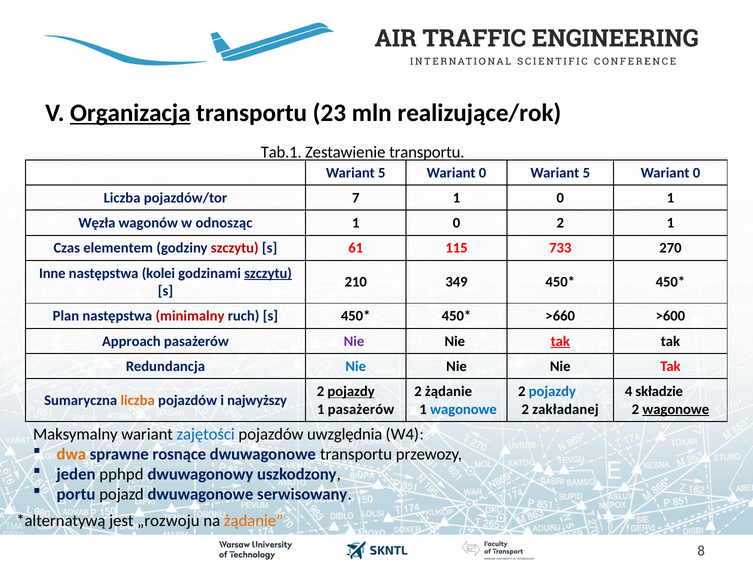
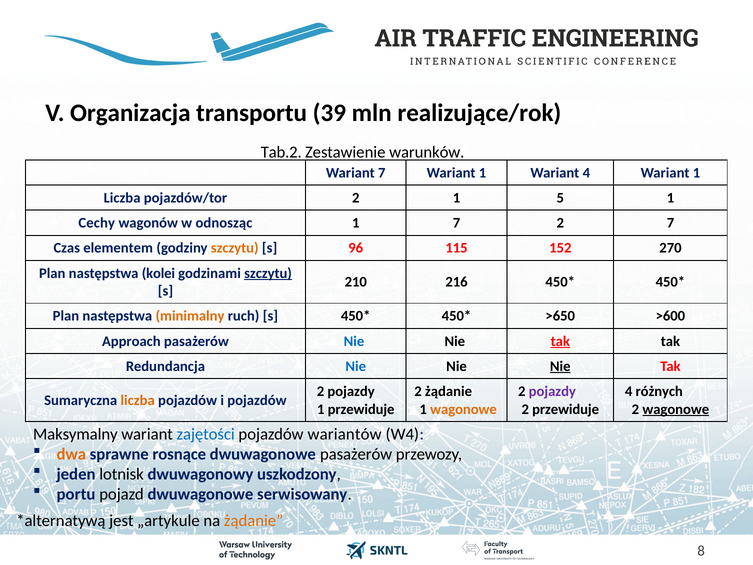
Organizacja underline: present -> none
23: 23 -> 39
Tab.1: Tab.1 -> Tab.2
Zestawienie transportu: transportu -> warunków
5 at (382, 173): 5 -> 7
0 at (483, 173): 0 -> 1
5 at (586, 173): 5 -> 4
0 at (696, 173): 0 -> 1
pojazdów/tor 7: 7 -> 2
0 at (560, 198): 0 -> 5
Węzła: Węzła -> Cechy
0 at (457, 223): 0 -> 7
2 1: 1 -> 7
szczytu at (235, 248) colour: red -> orange
61: 61 -> 96
733: 733 -> 152
Inne at (52, 273): Inne -> Plan
349: 349 -> 216
minimalny colour: red -> orange
>660: >660 -> >650
Nie at (354, 341) colour: purple -> blue
Nie at (560, 366) underline: none -> present
pojazdy at (351, 391) underline: present -> none
pojazdy at (552, 391) colour: blue -> purple
składzie: składzie -> różnych
i najwyższy: najwyższy -> pojazdów
1 pasażerów: pasażerów -> przewiduje
wagonowe at (464, 409) colour: blue -> orange
2 zakładanej: zakładanej -> przewiduje
uwzględnia: uwzględnia -> wariantów
dwuwagonowe transportu: transportu -> pasażerów
pphpd: pphpd -> lotnisk
„rozwoju: „rozwoju -> „artykule
